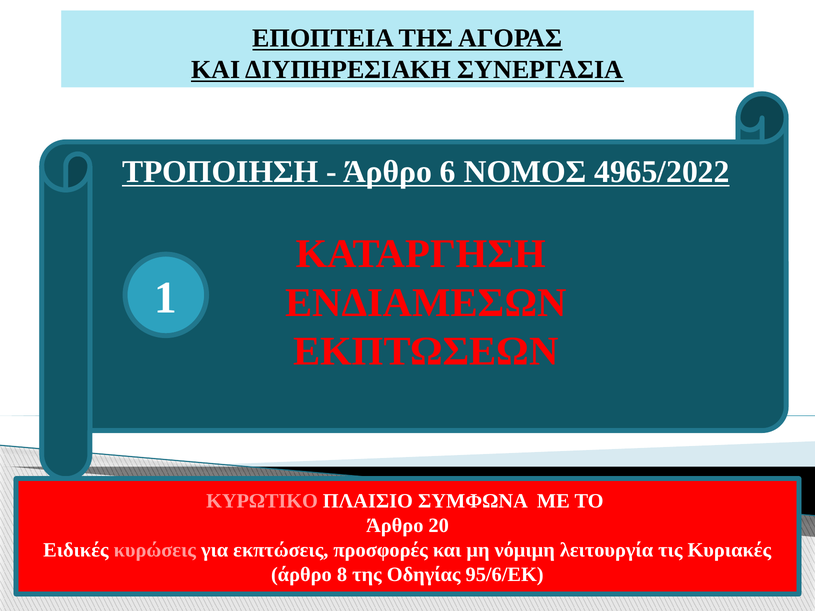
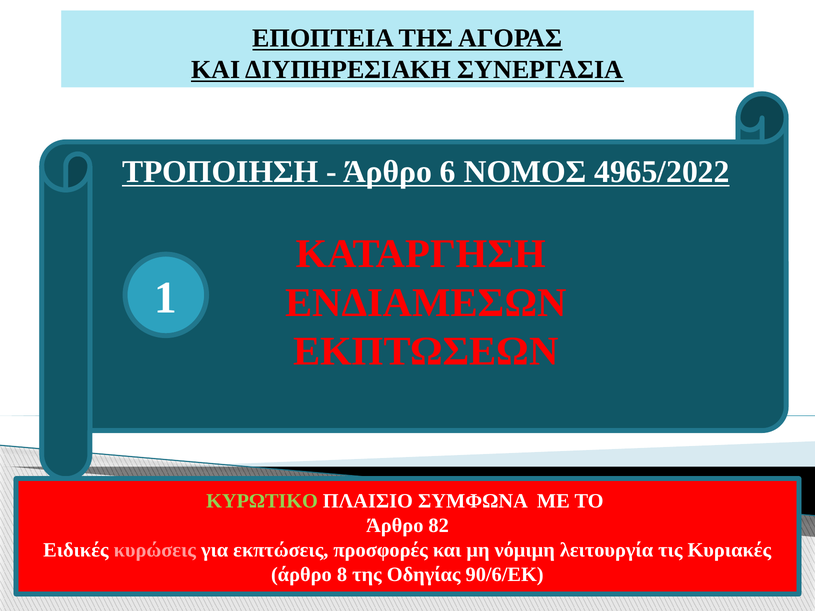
ΚΥΡΩΤΙΚΟ colour: pink -> light green
20: 20 -> 82
95/6/ΕΚ: 95/6/ΕΚ -> 90/6/ΕΚ
